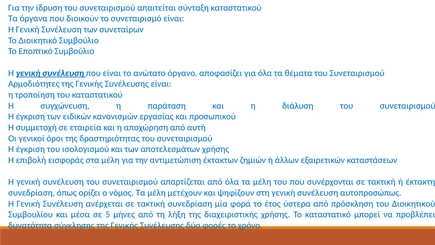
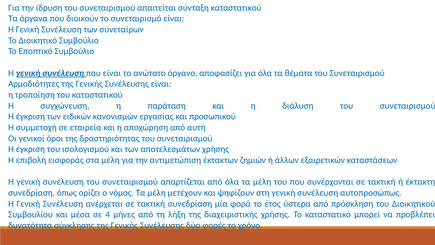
5: 5 -> 4
